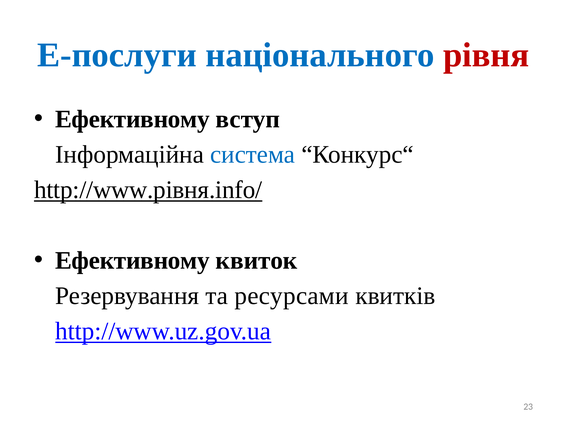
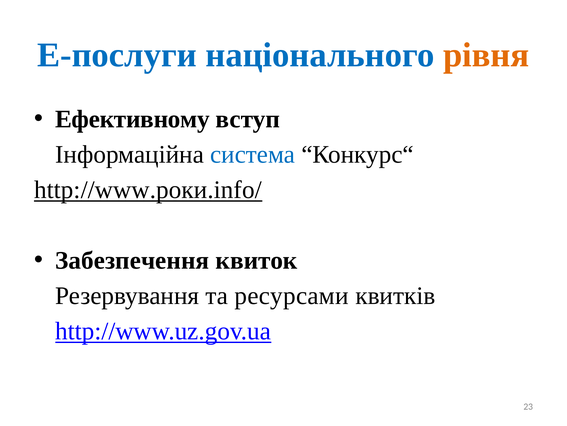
рівня colour: red -> orange
http://www.рівня.info/: http://www.рівня.info/ -> http://www.роки.info/
Ефективному at (132, 260): Ефективному -> Забезпечення
